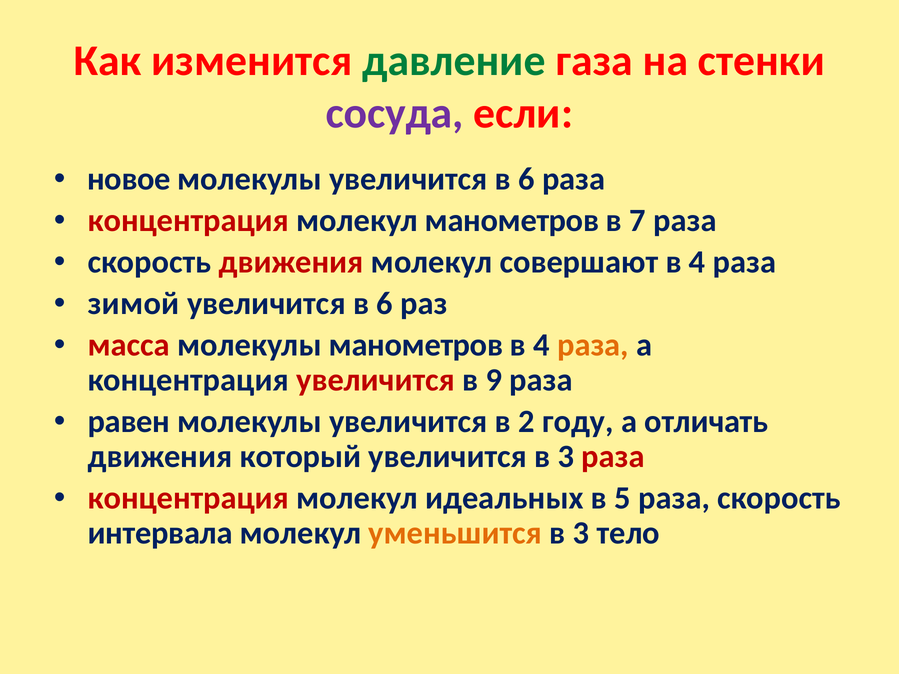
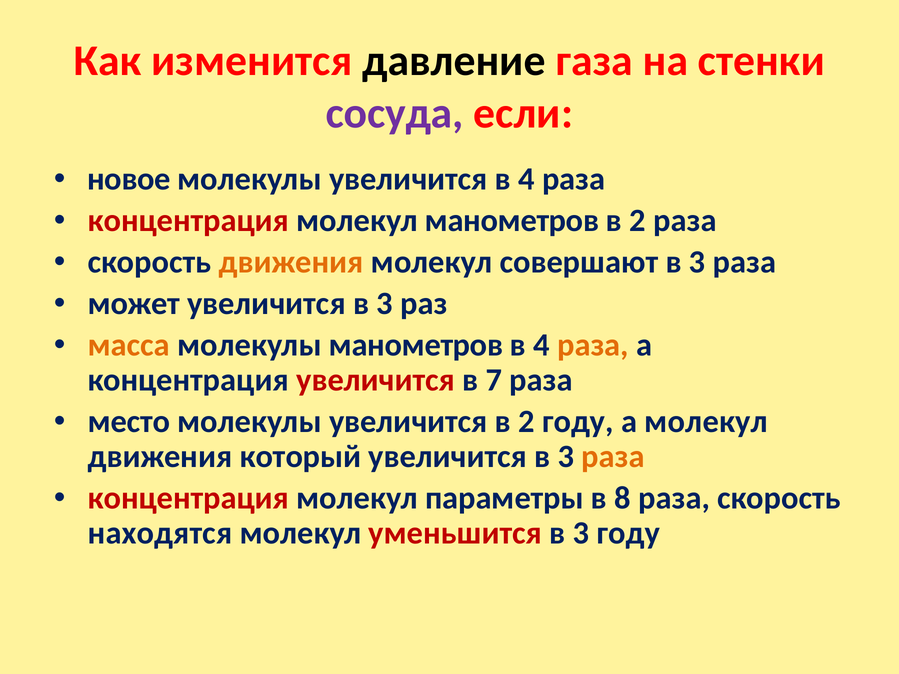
давление colour: green -> black
молекулы увеличится в 6: 6 -> 4
7 at (638, 221): 7 -> 2
движения at (291, 262) colour: red -> orange
4 at (697, 262): 4 -> 3
зимой: зимой -> может
6 at (385, 304): 6 -> 3
масса colour: red -> orange
9: 9 -> 7
равен: равен -> место
а отличать: отличать -> молекул
раза at (613, 457) colour: red -> orange
идеальных: идеальных -> параметры
5: 5 -> 8
интервала: интервала -> находятся
уменьшится colour: orange -> red
3 тело: тело -> году
